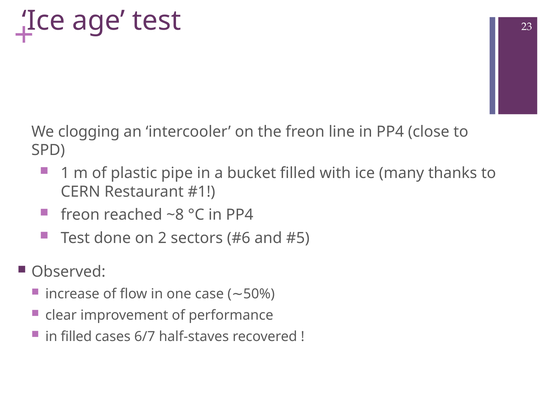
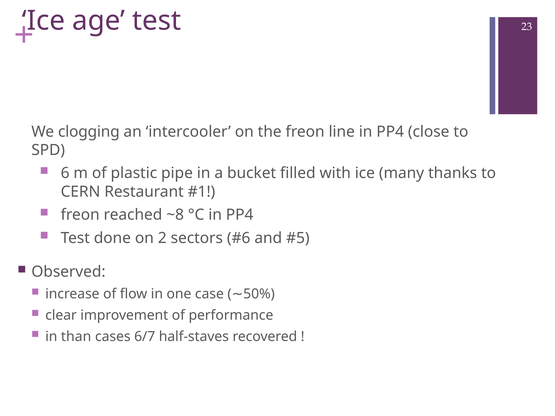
1: 1 -> 6
in filled: filled -> than
